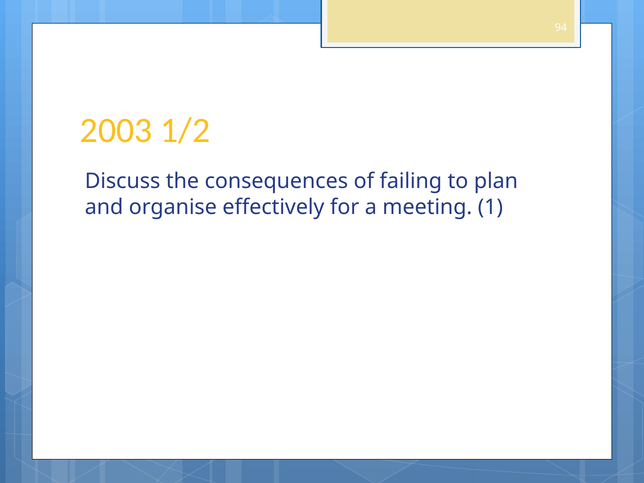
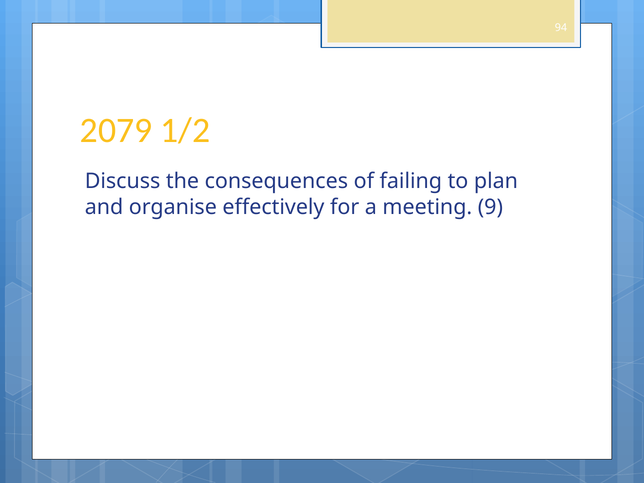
2003: 2003 -> 2079
1: 1 -> 9
